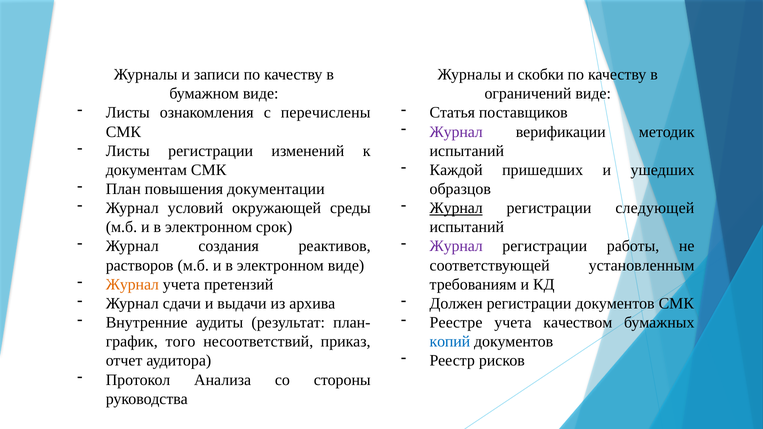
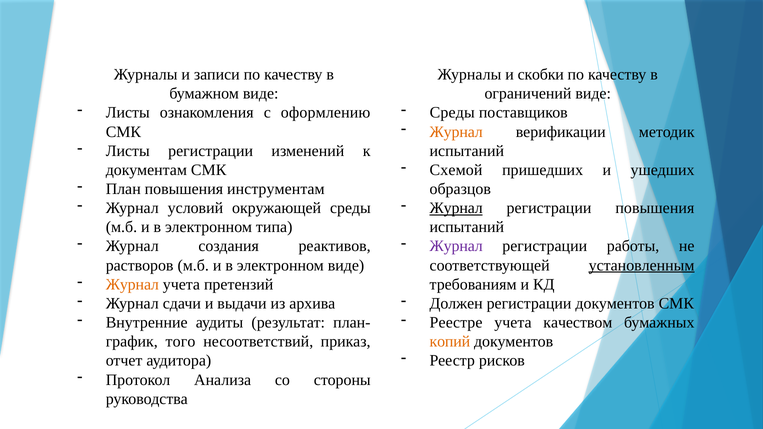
перечислены: перечислены -> оформлению
Статья at (452, 113): Статья -> Среды
Журнал at (456, 132) colour: purple -> orange
Каждой: Каждой -> Схемой
документации: документации -> инструментам
регистрации следующей: следующей -> повышения
срок: срок -> типа
установленным underline: none -> present
копий colour: blue -> orange
